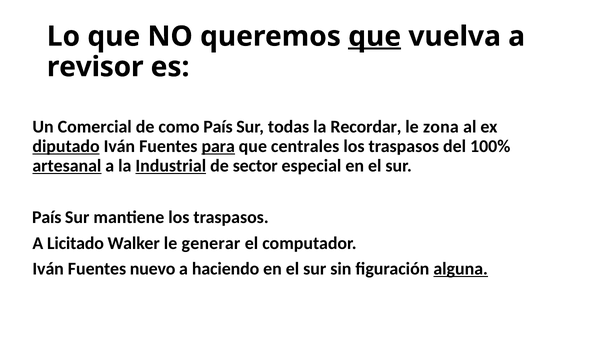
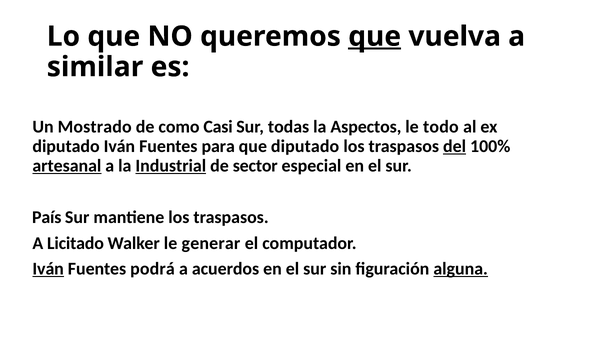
revisor: revisor -> similar
Comercial: Comercial -> Mostrado
como País: País -> Casi
Recordar: Recordar -> Aspectos
zona: zona -> todo
diputado at (66, 146) underline: present -> none
para underline: present -> none
que centrales: centrales -> diputado
del underline: none -> present
Iván at (48, 269) underline: none -> present
nuevo: nuevo -> podrá
haciendo: haciendo -> acuerdos
